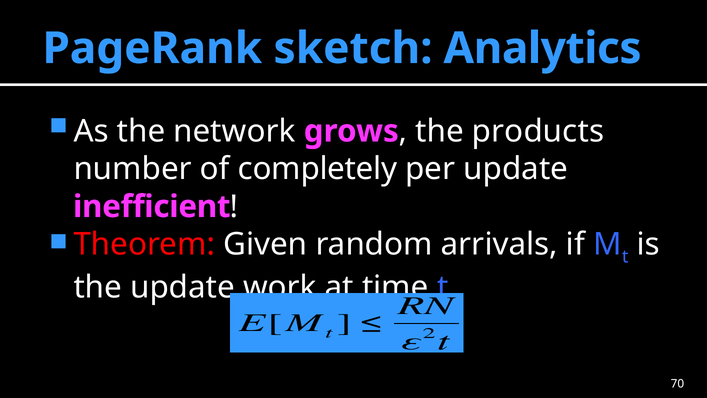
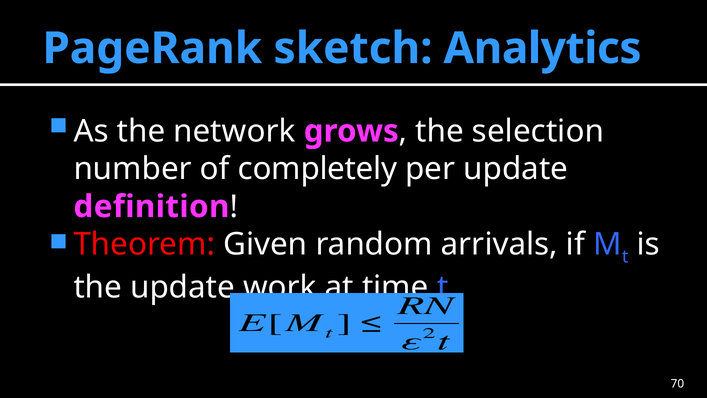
products: products -> selection
inefficient: inefficient -> definition
